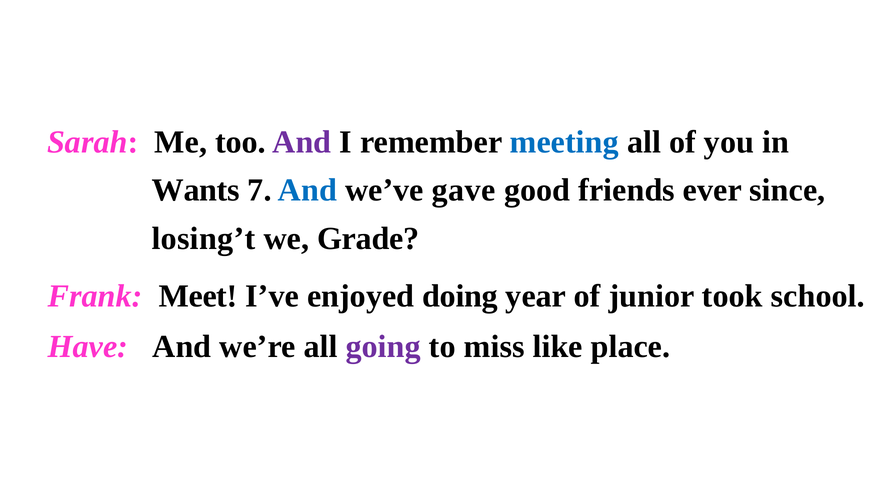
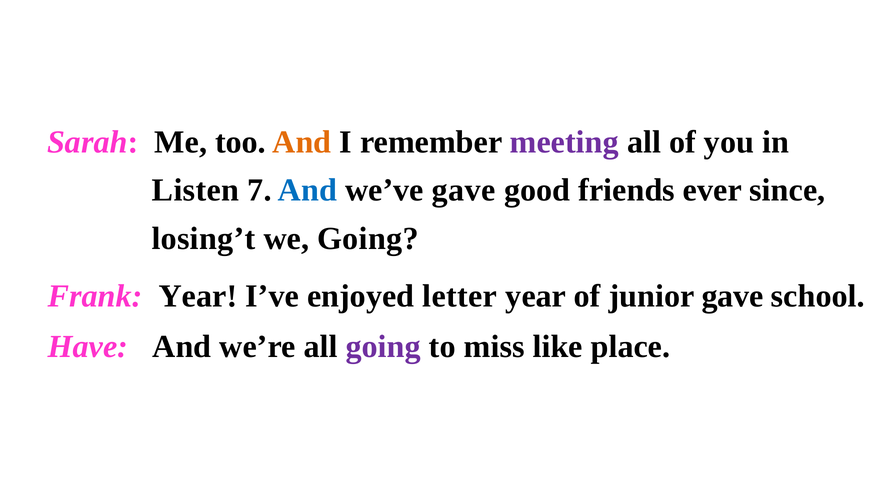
And at (302, 142) colour: purple -> orange
meeting colour: blue -> purple
Wants: Wants -> Listen
we Grade: Grade -> Going
Frank Meet: Meet -> Year
doing: doing -> letter
junior took: took -> gave
